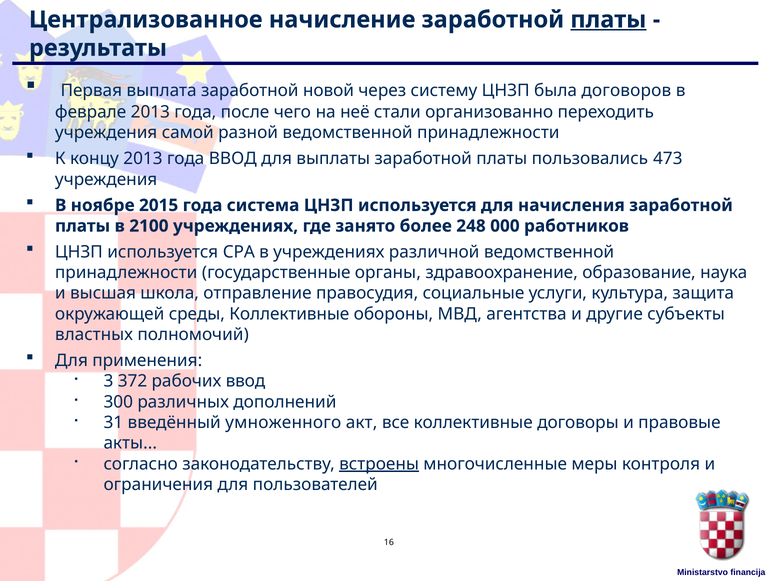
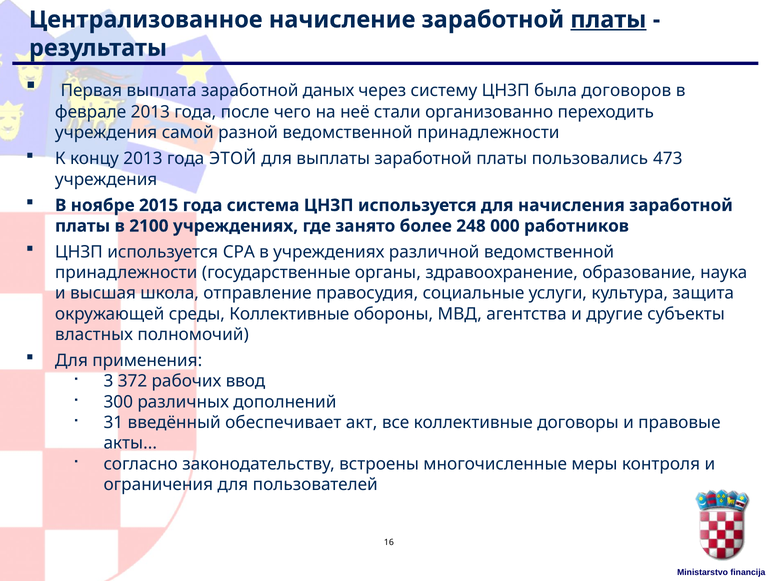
новой: новой -> даных
года ВВОД: ВВОД -> ЭТОЙ
умноженного: умноженного -> обеспечивает
встроены underline: present -> none
